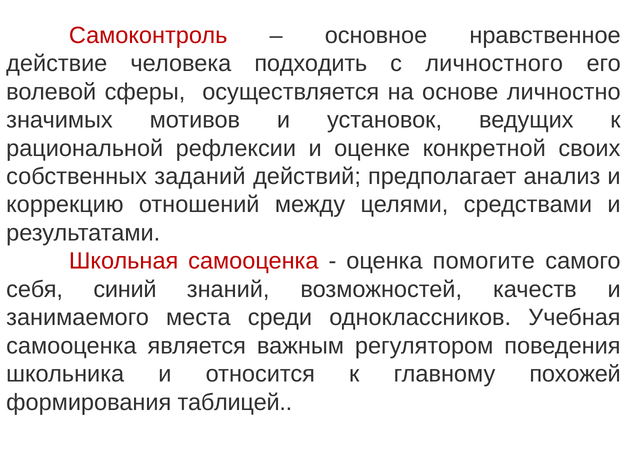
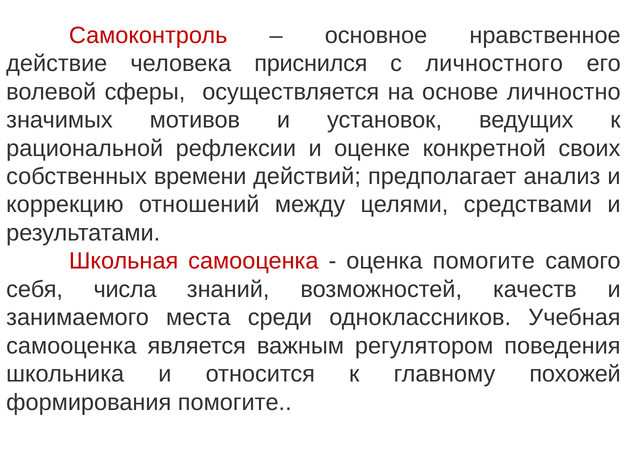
подходить: подходить -> приснился
заданий: заданий -> времени
синий: синий -> числа
формирования таблицей: таблицей -> помогите
